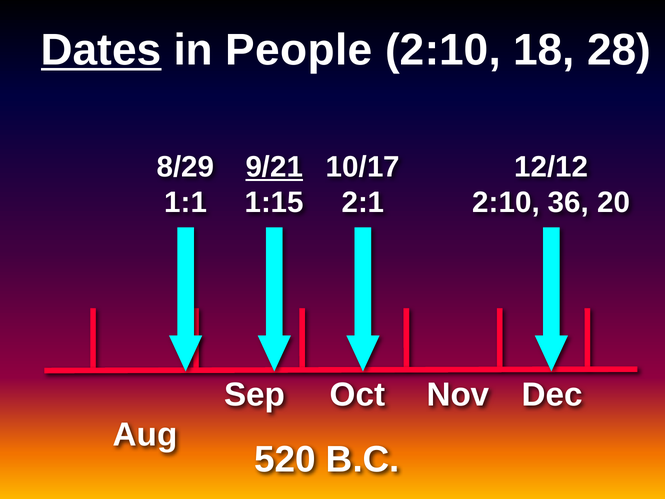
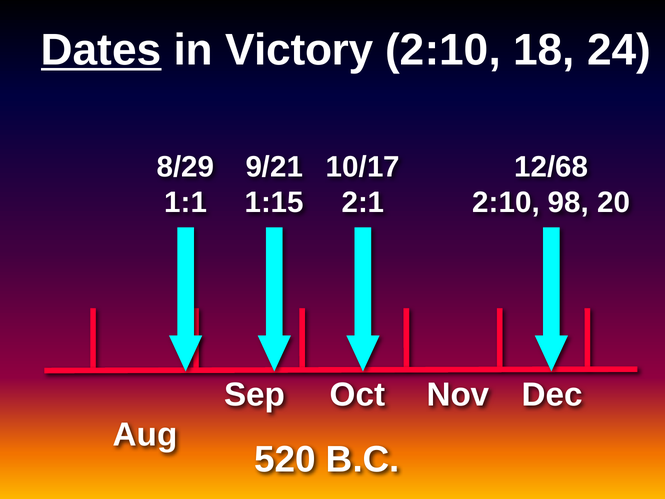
People: People -> Victory
28: 28 -> 24
9/21 underline: present -> none
12/12: 12/12 -> 12/68
36: 36 -> 98
